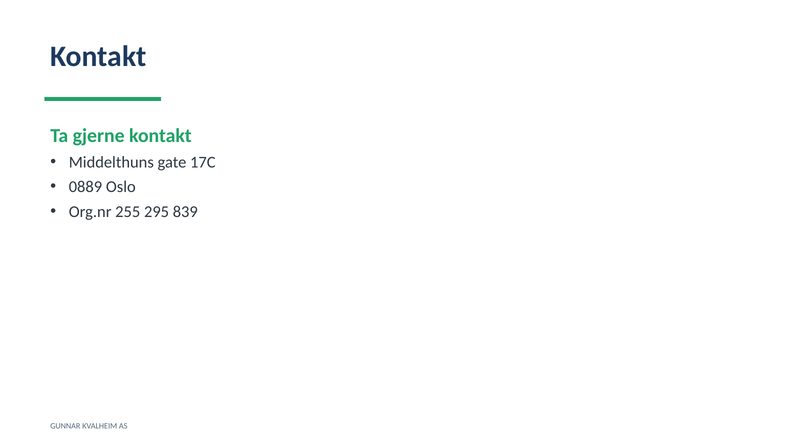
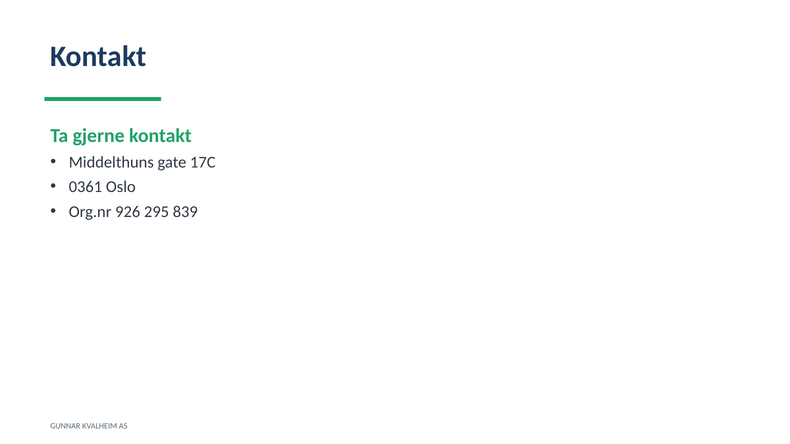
0889: 0889 -> 0361
255: 255 -> 926
